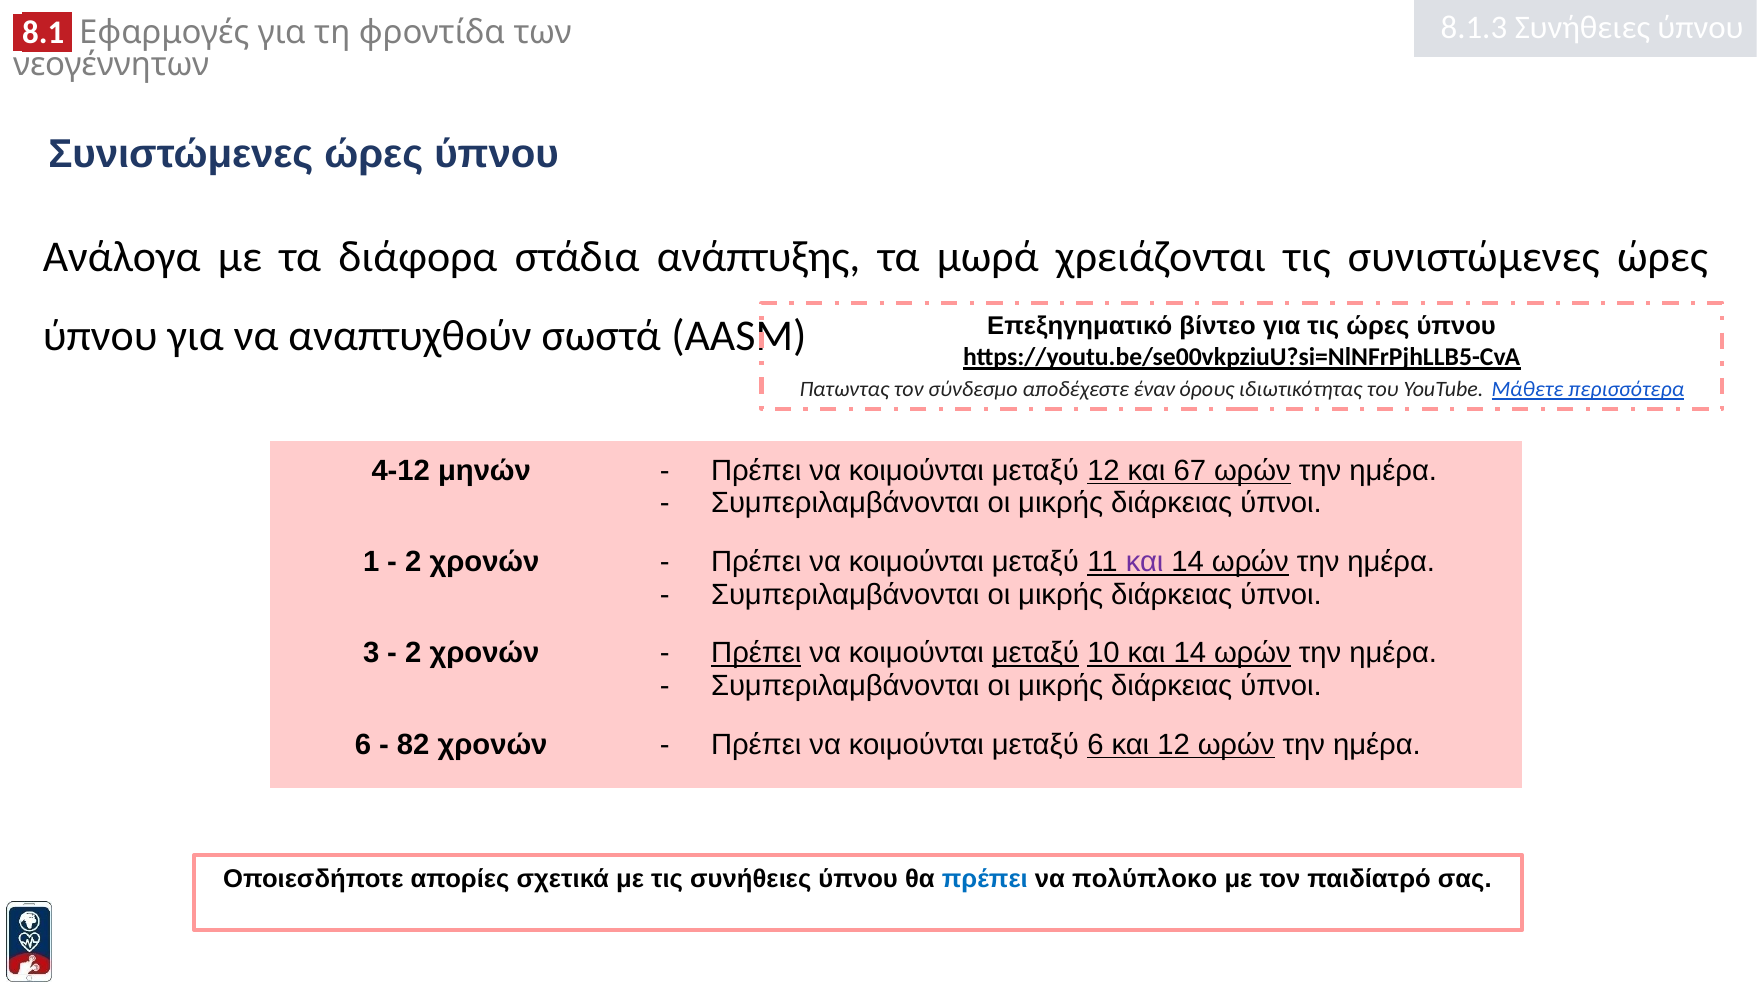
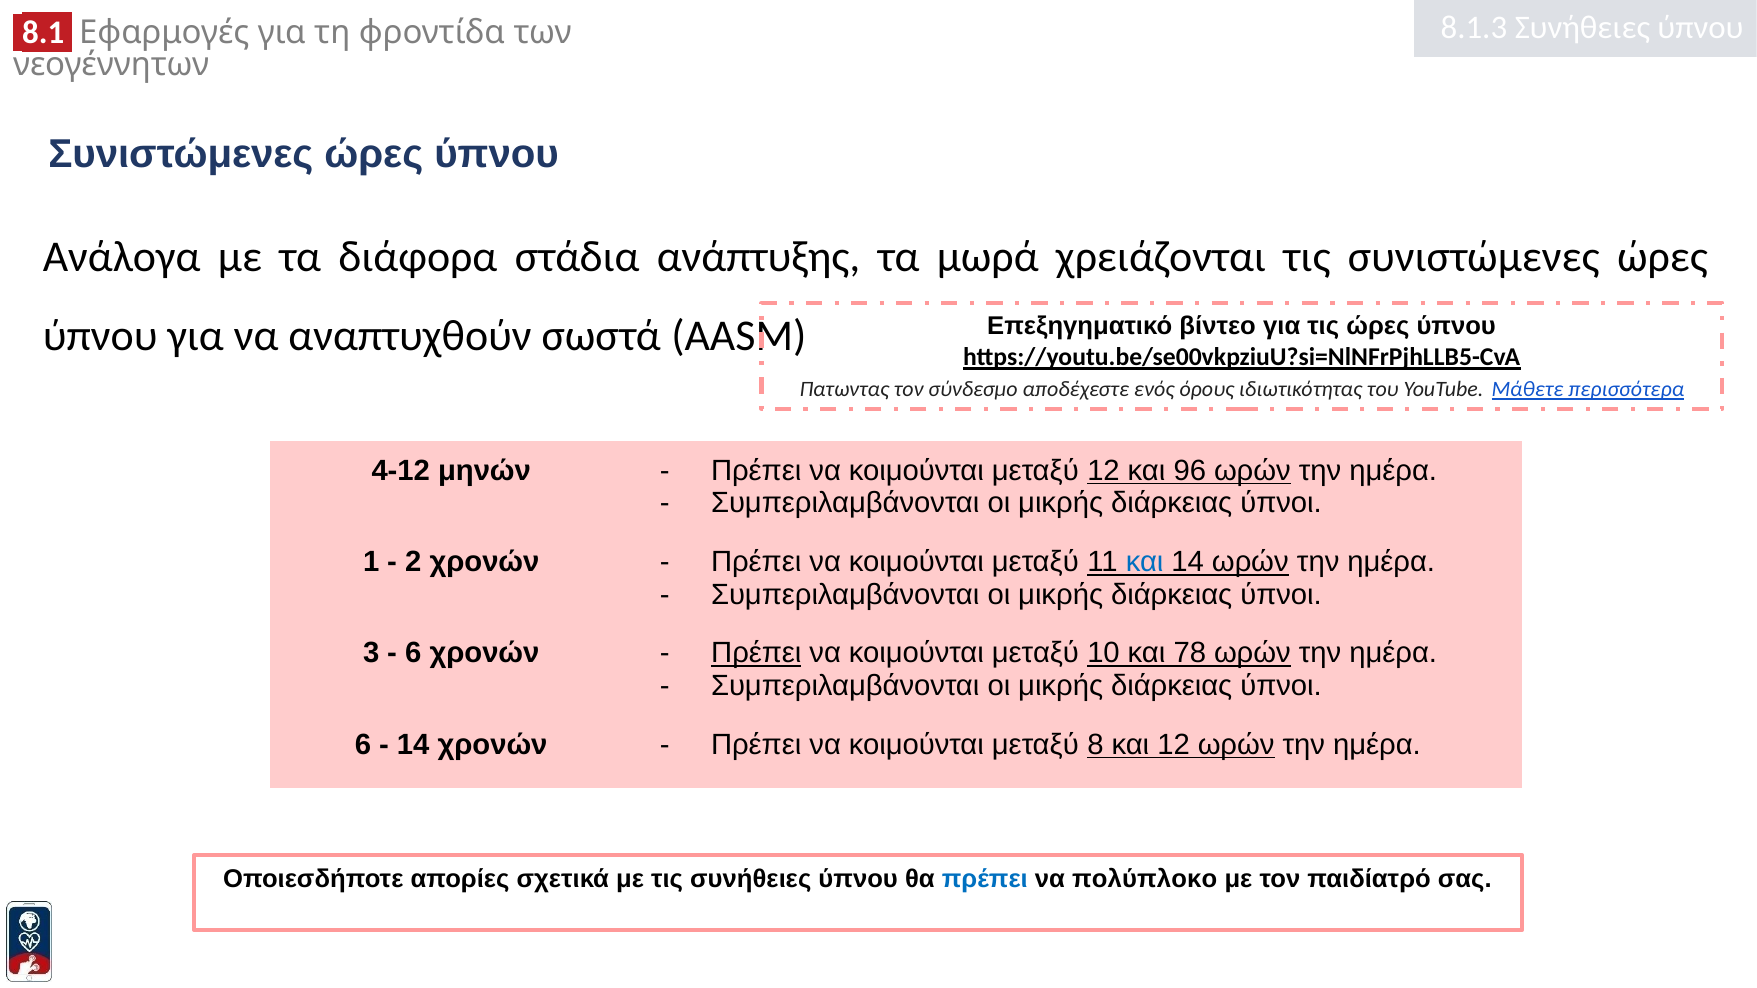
έναν: έναν -> ενός
67: 67 -> 96
και at (1145, 562) colour: purple -> blue
2 at (413, 654): 2 -> 6
μεταξύ at (1035, 654) underline: present -> none
10 και 14: 14 -> 78
82 at (413, 745): 82 -> 14
μεταξύ 6: 6 -> 8
